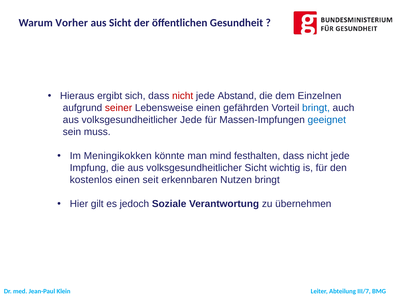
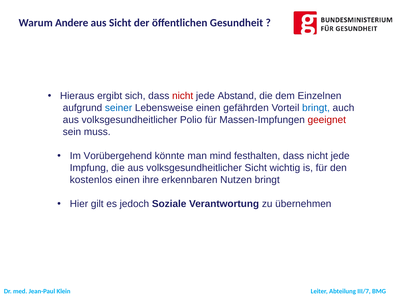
Vorher: Vorher -> Andere
seiner colour: red -> blue
volksgesundheitlicher Jede: Jede -> Polio
geeignet colour: blue -> red
Meningikokken: Meningikokken -> Vorübergehend
seit: seit -> ihre
